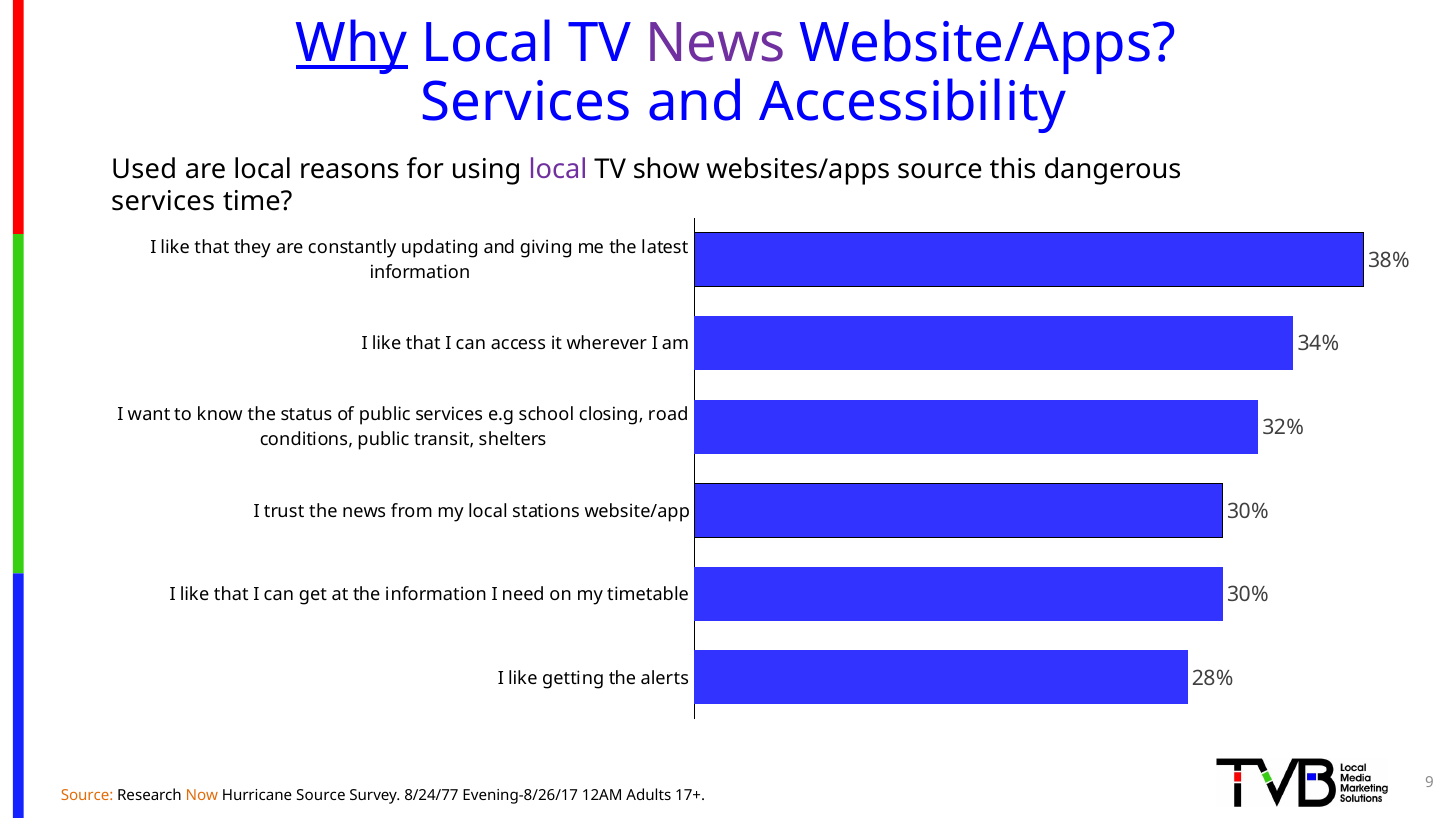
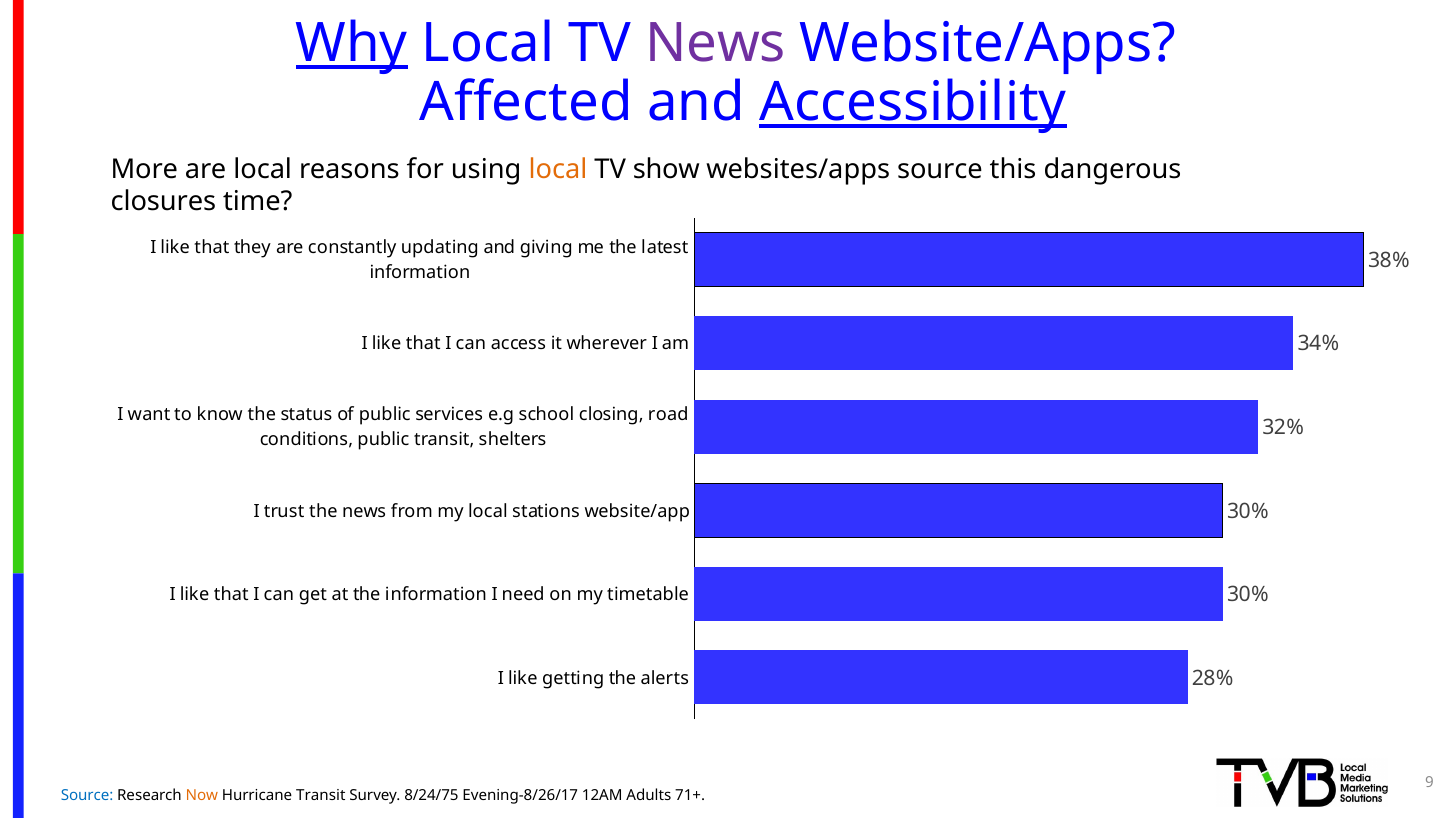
Services at (526, 103): Services -> Affected
Accessibility underline: none -> present
Used: Used -> More
local at (558, 169) colour: purple -> orange
services at (163, 202): services -> closures
Source at (87, 795) colour: orange -> blue
Hurricane Source: Source -> Transit
8/24/77: 8/24/77 -> 8/24/75
17+: 17+ -> 71+
